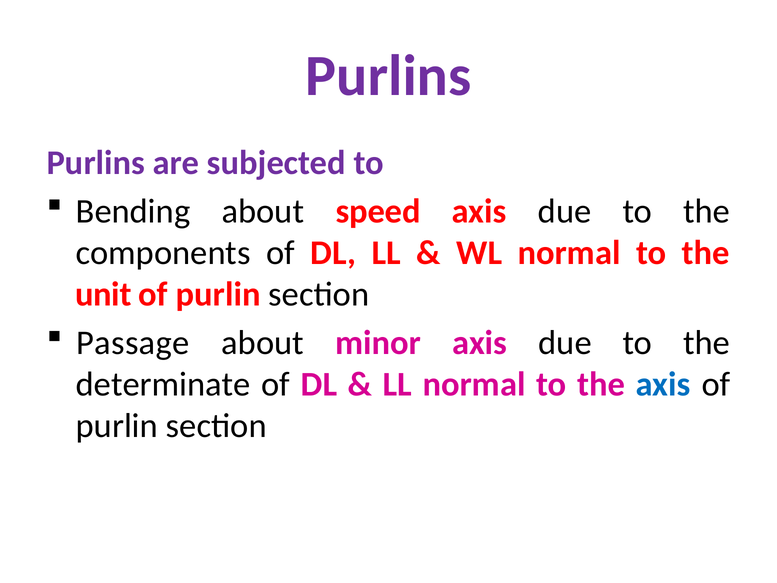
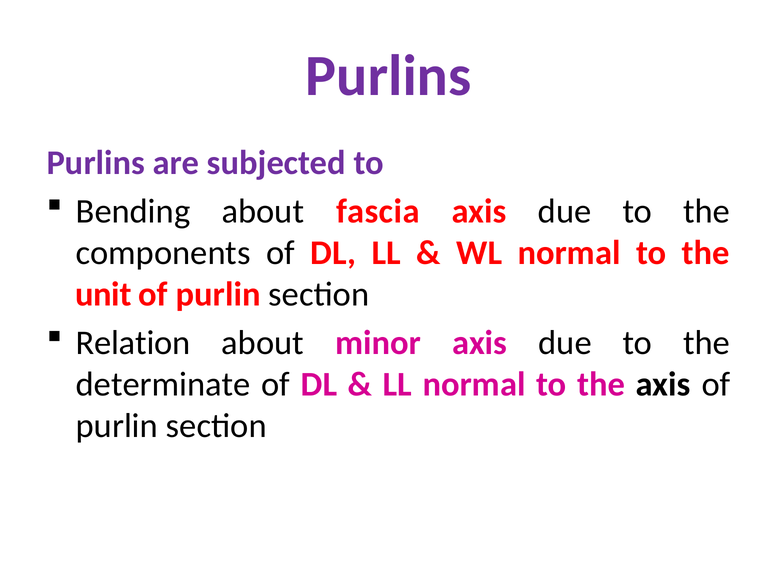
speed: speed -> fascia
Passage: Passage -> Relation
axis at (663, 384) colour: blue -> black
